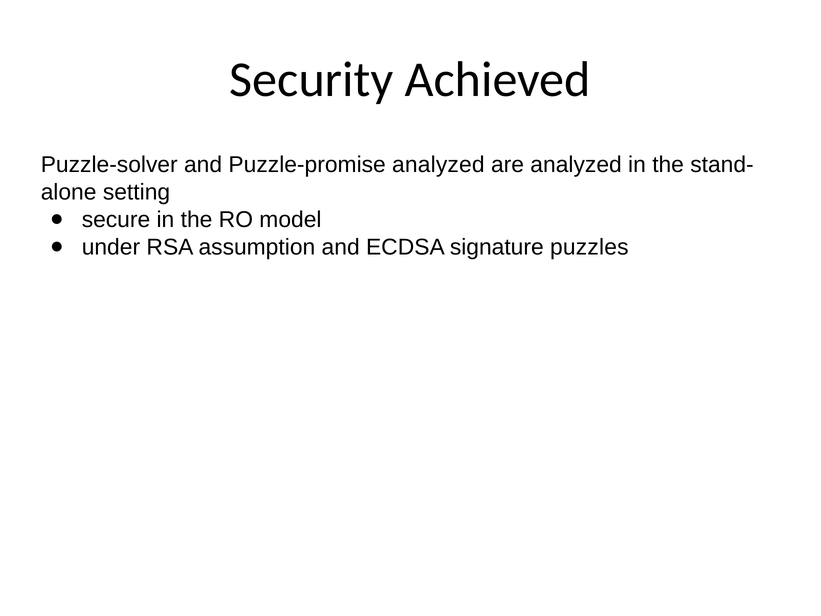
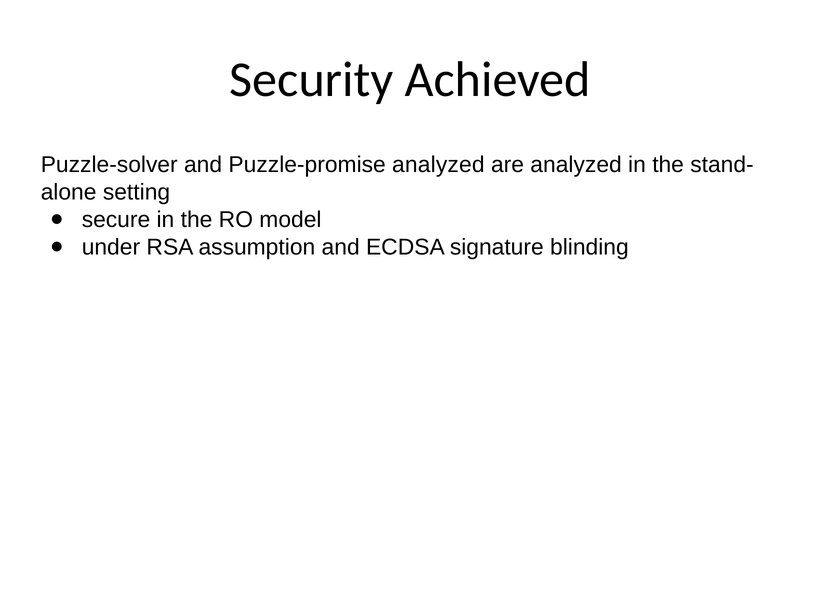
puzzles: puzzles -> blinding
